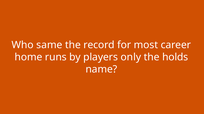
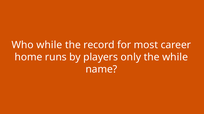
Who same: same -> while
the holds: holds -> while
